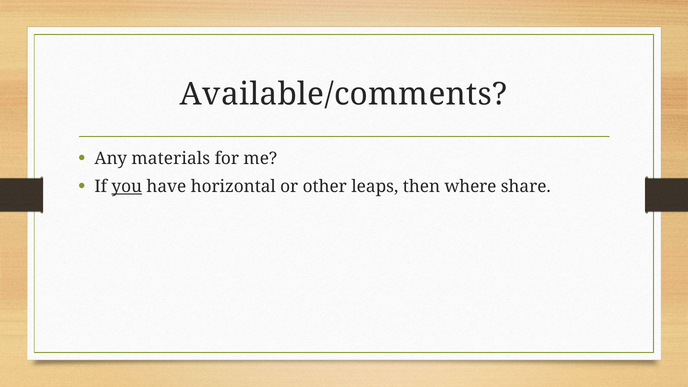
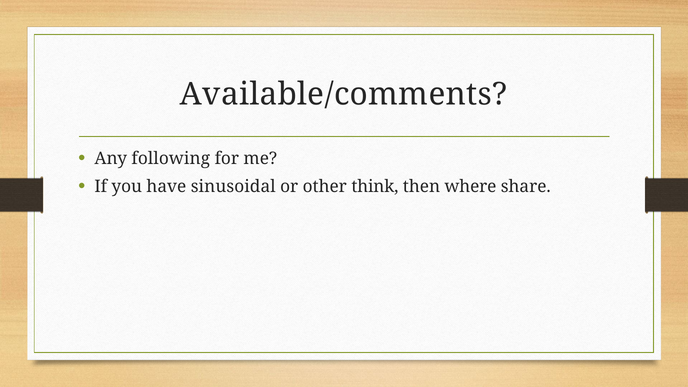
materials: materials -> following
you underline: present -> none
horizontal: horizontal -> sinusoidal
leaps: leaps -> think
